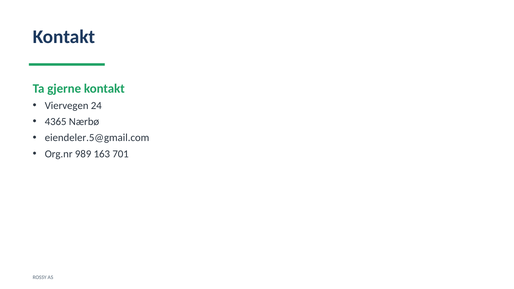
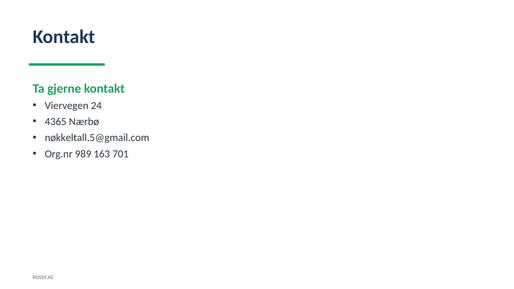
eiendeler.5@gmail.com: eiendeler.5@gmail.com -> nøkkeltall.5@gmail.com
